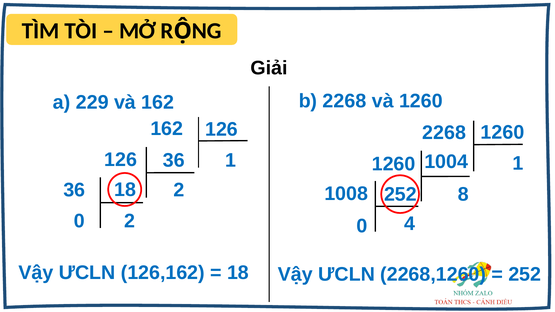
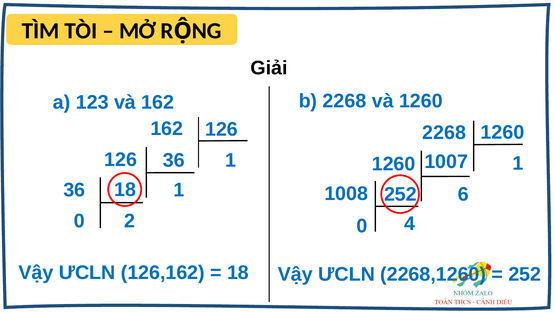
229: 229 -> 123
1004: 1004 -> 1007
2 at (179, 190): 2 -> 1
8: 8 -> 6
